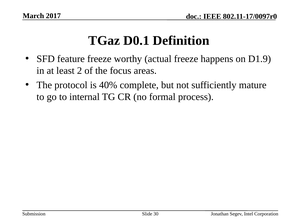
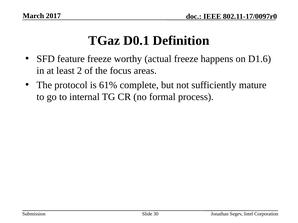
D1.9: D1.9 -> D1.6
40%: 40% -> 61%
